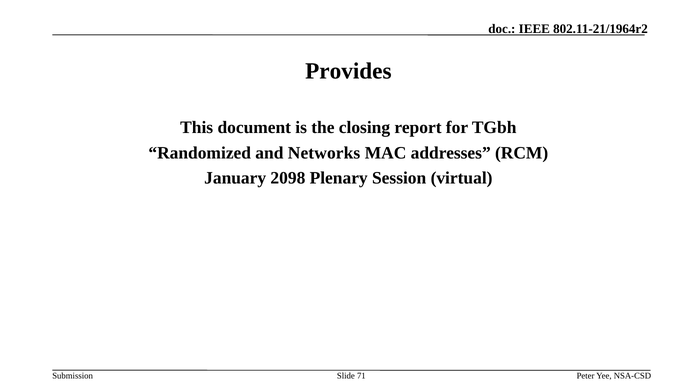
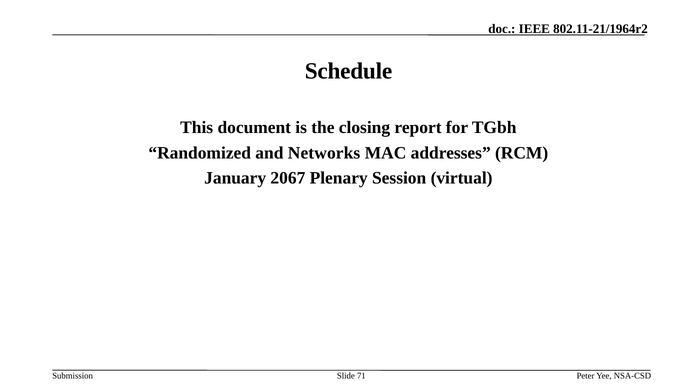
Provides: Provides -> Schedule
2098: 2098 -> 2067
